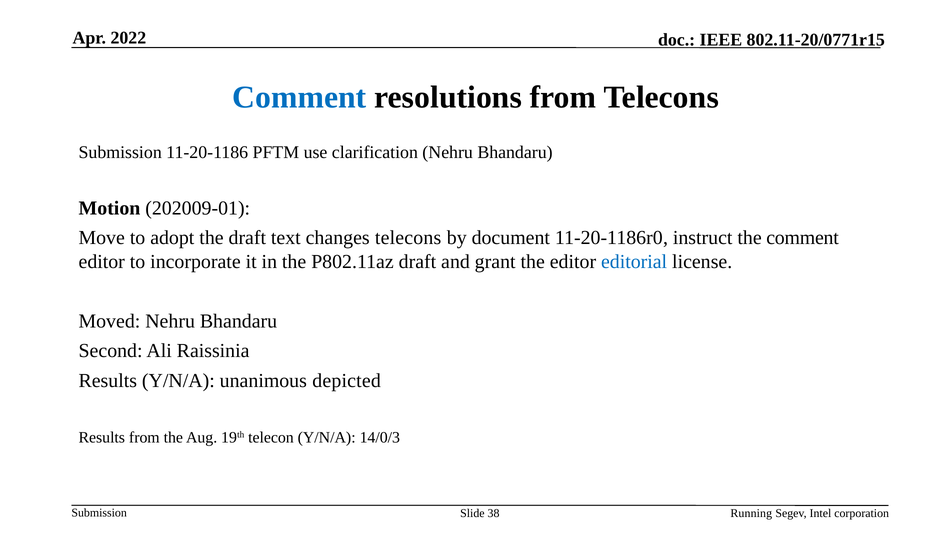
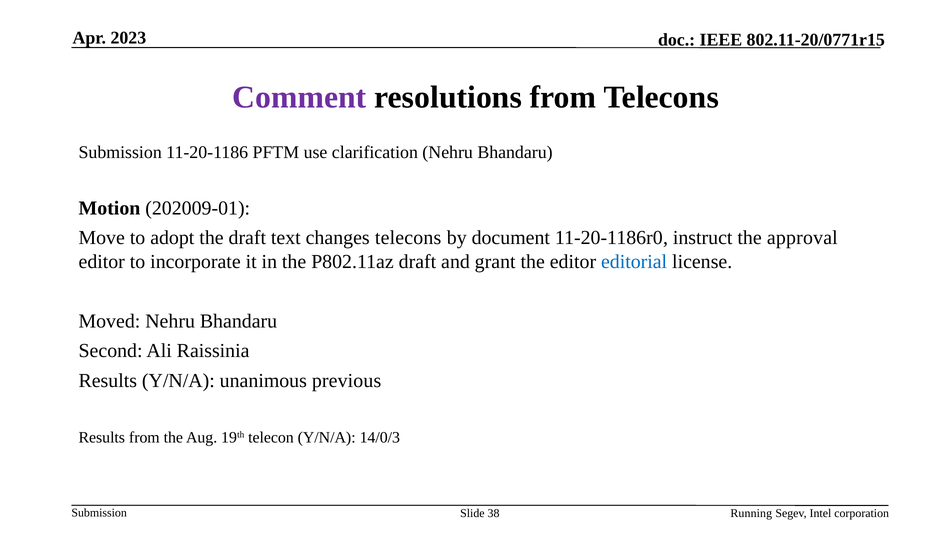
2022: 2022 -> 2023
Comment at (299, 97) colour: blue -> purple
the comment: comment -> approval
depicted: depicted -> previous
